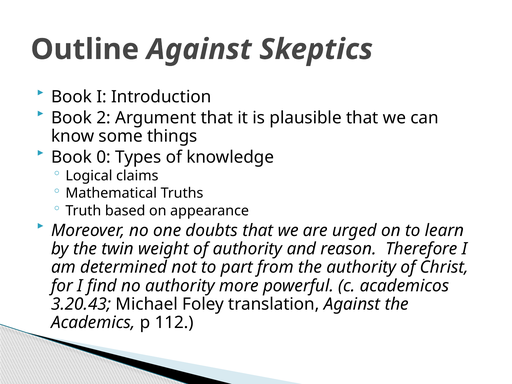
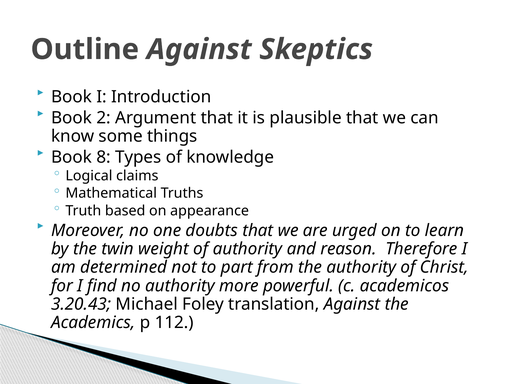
0: 0 -> 8
